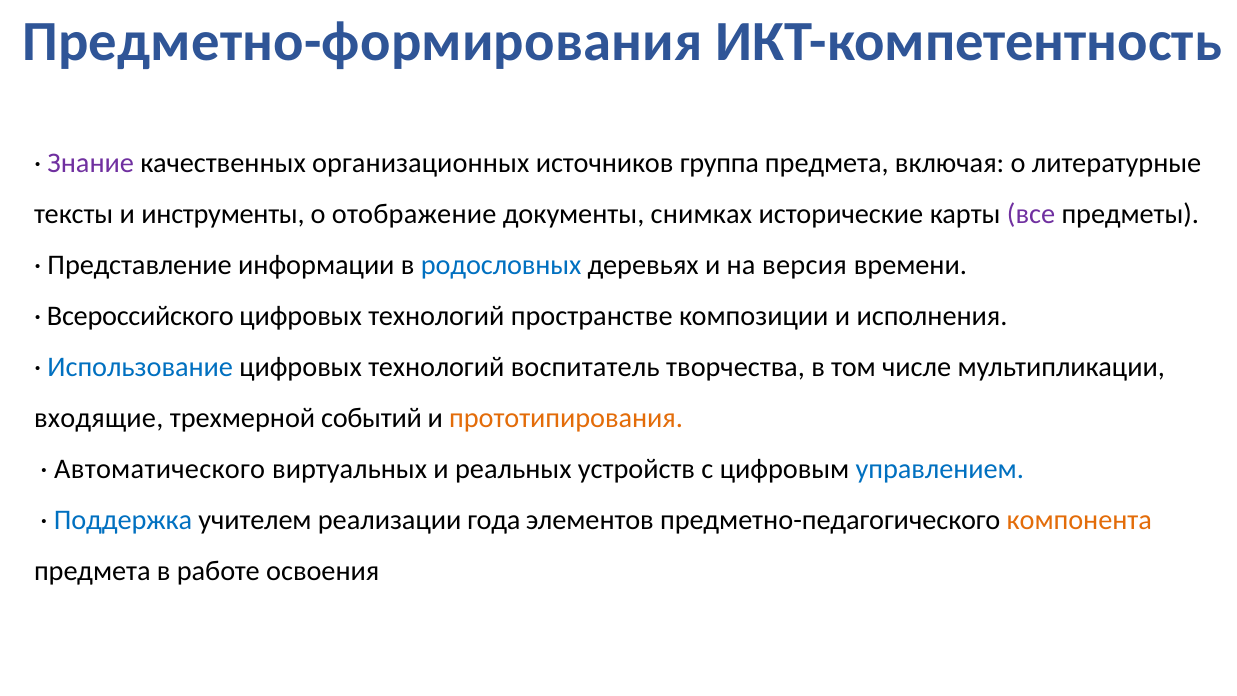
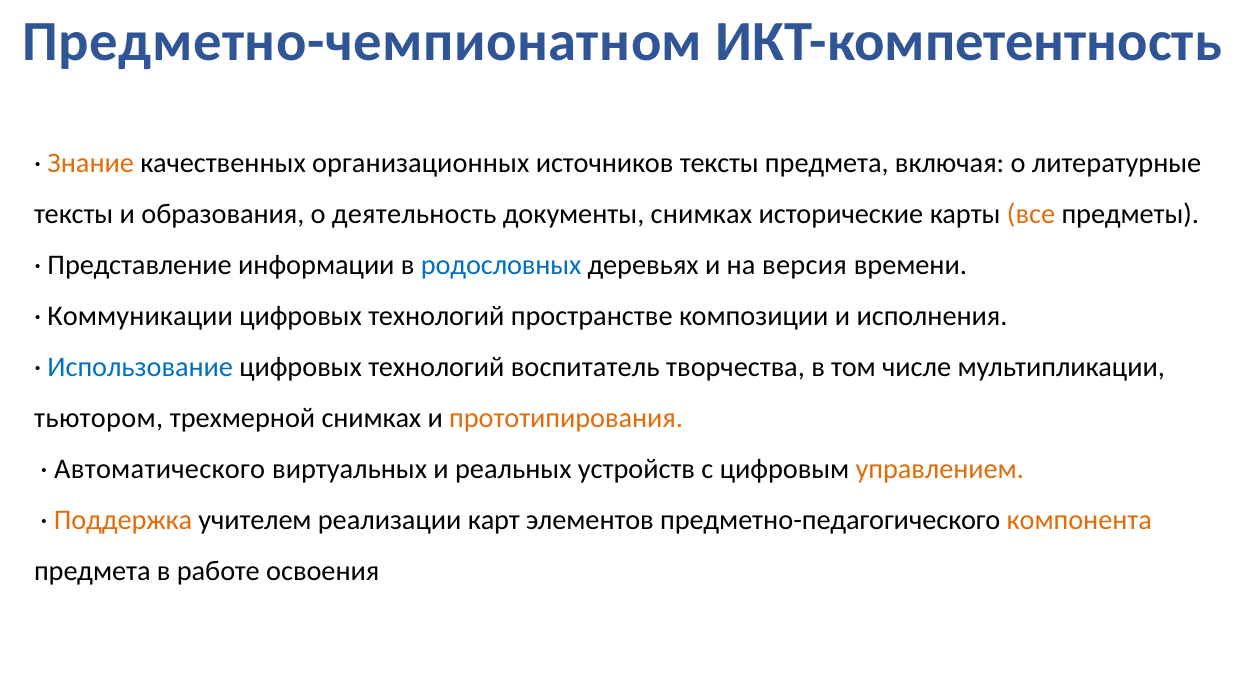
Предметно-формирования: Предметно-формирования -> Предметно-чемпионатном
Знание colour: purple -> orange
источников группа: группа -> тексты
инструменты: инструменты -> образования
отображение: отображение -> деятельность
все colour: purple -> orange
Всероссийского: Всероссийского -> Коммуникации
входящие: входящие -> тьютором
трехмерной событий: событий -> снимках
управлением colour: blue -> orange
Поддержка colour: blue -> orange
года: года -> карт
